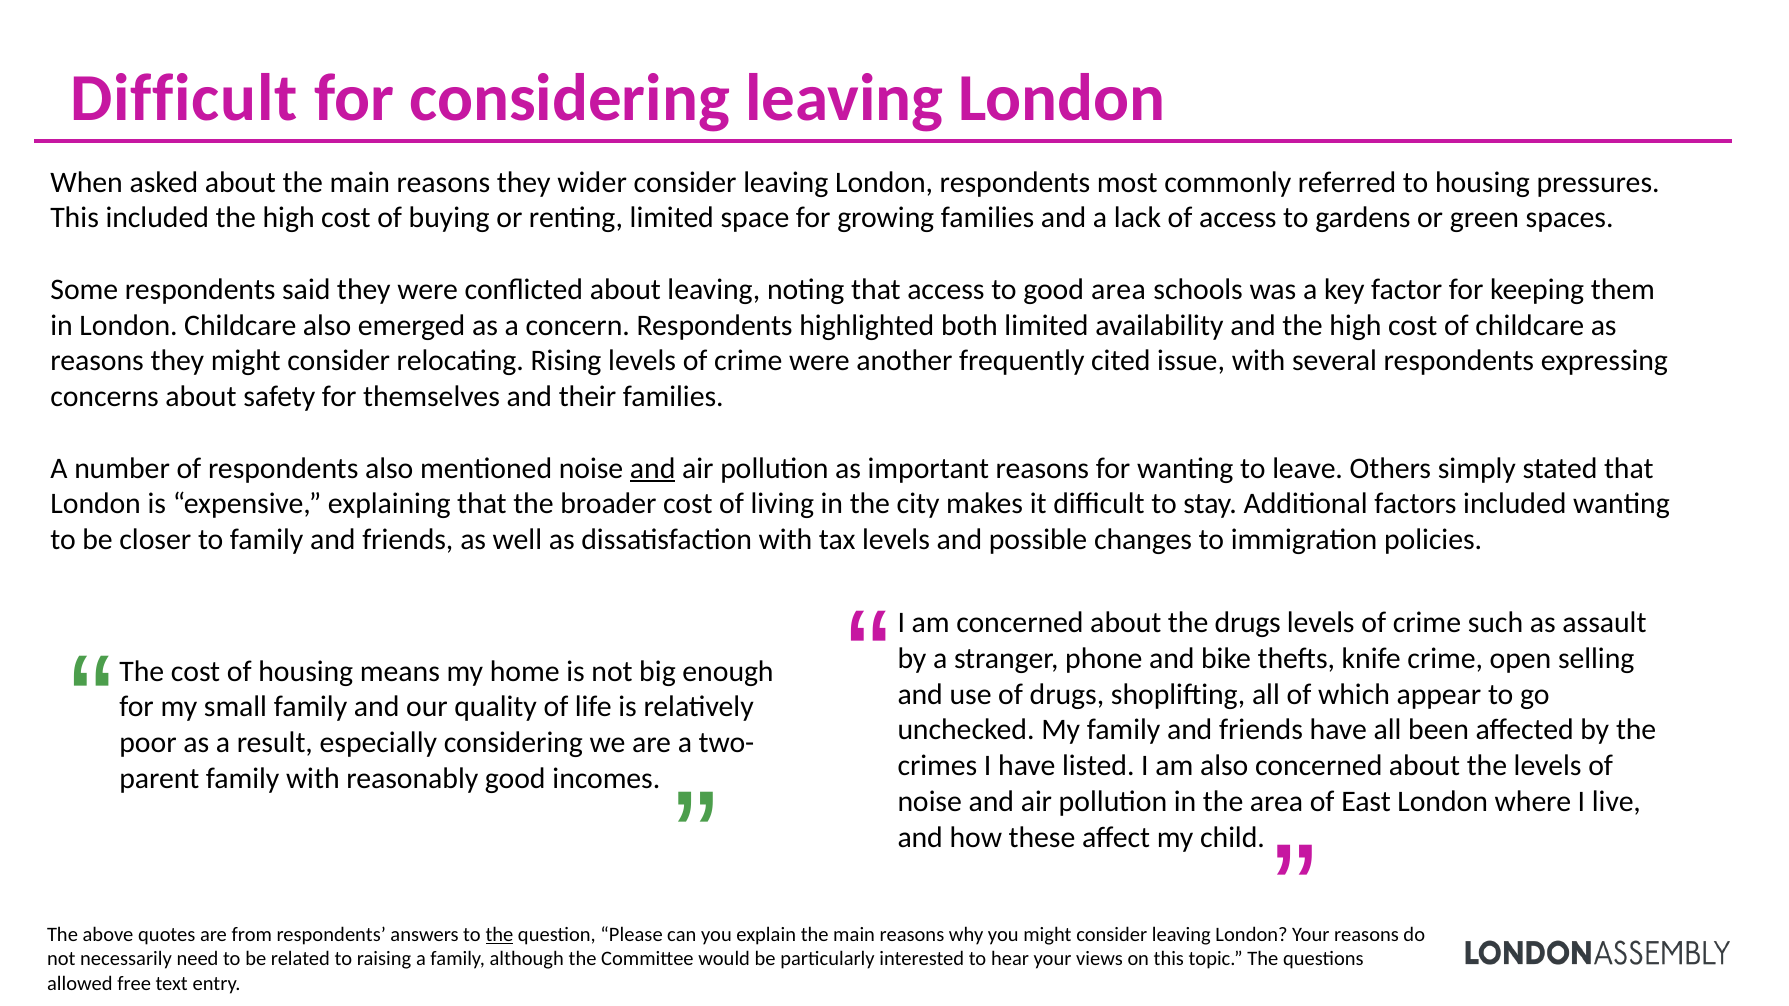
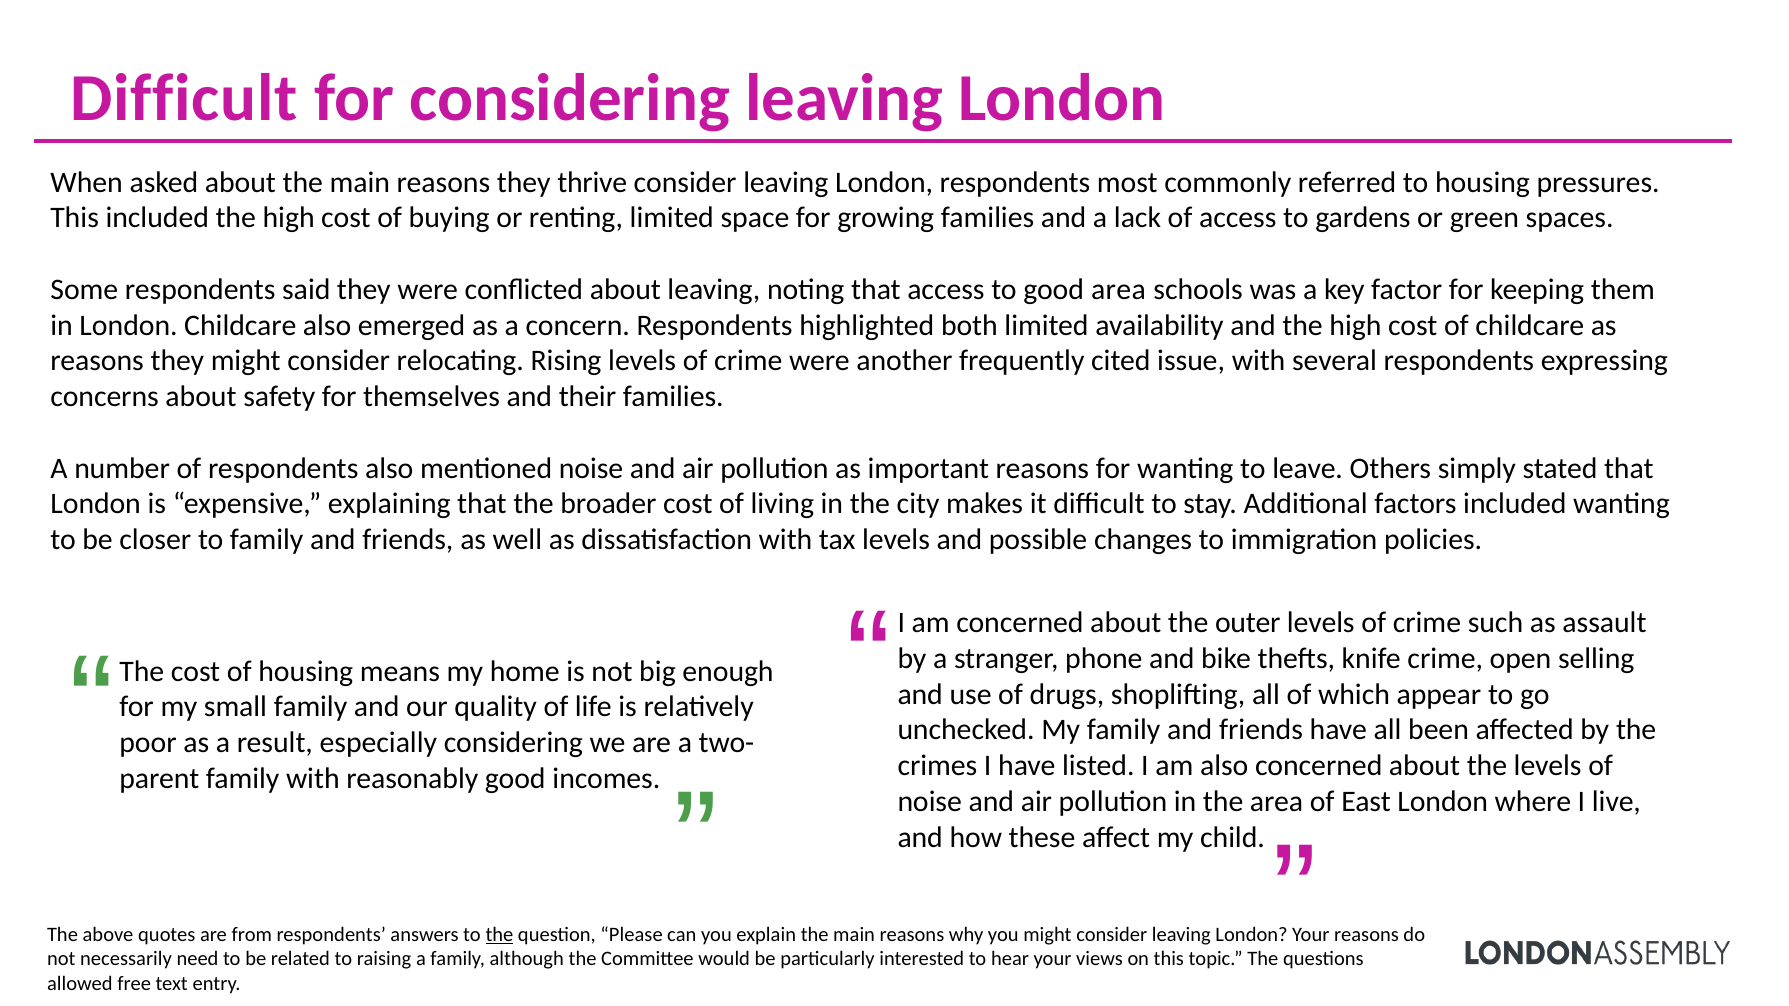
wider: wider -> thrive
and at (653, 468) underline: present -> none
the drugs: drugs -> outer
